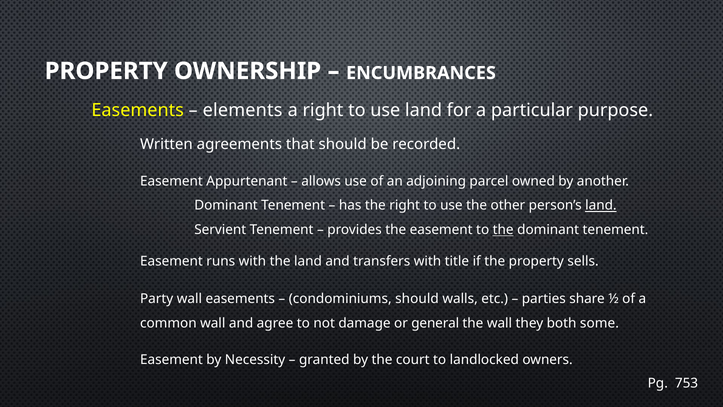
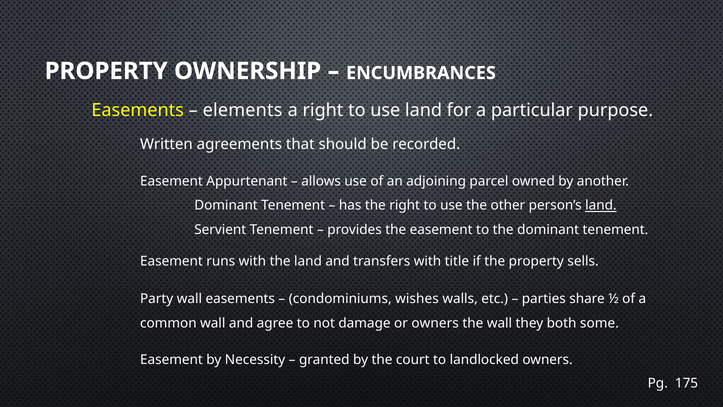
the at (503, 230) underline: present -> none
condominiums should: should -> wishes
or general: general -> owners
753: 753 -> 175
